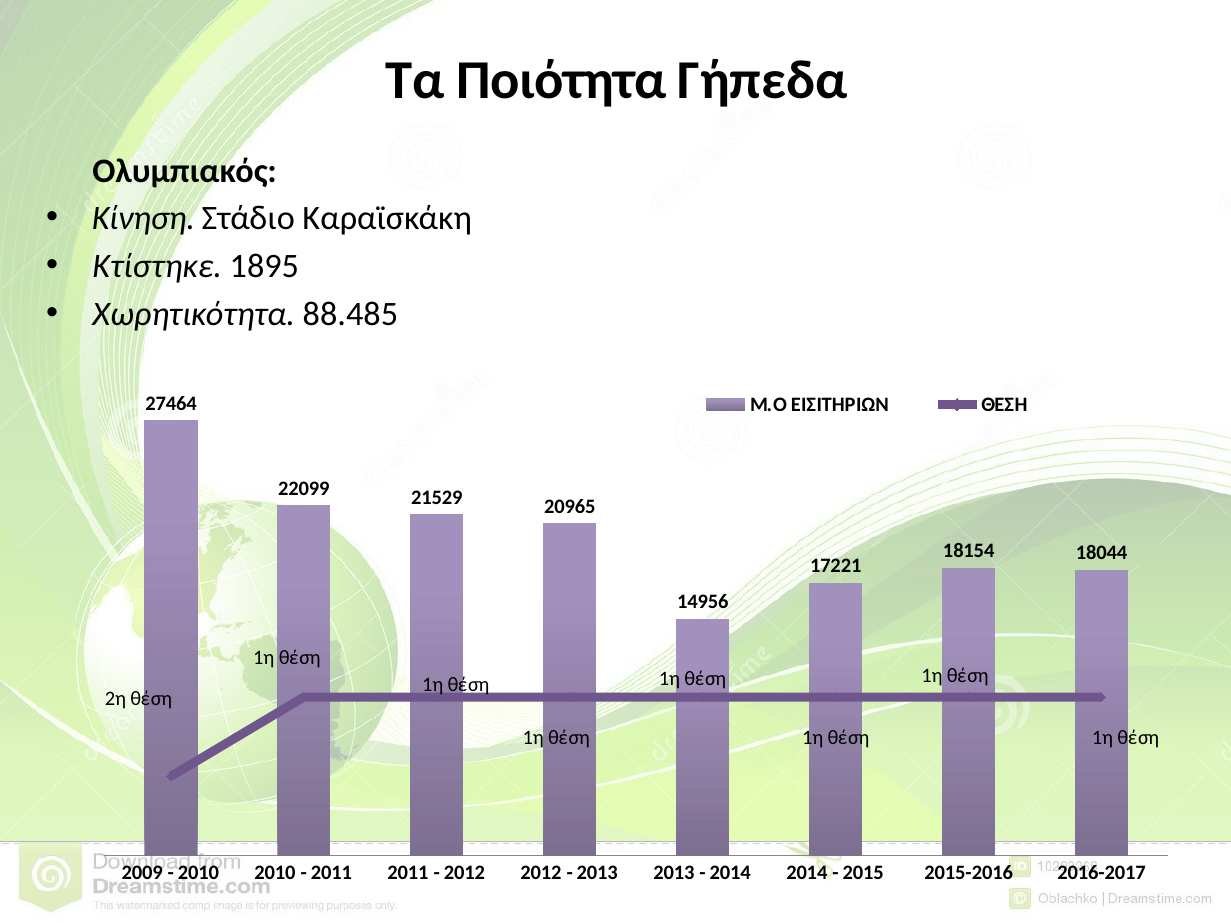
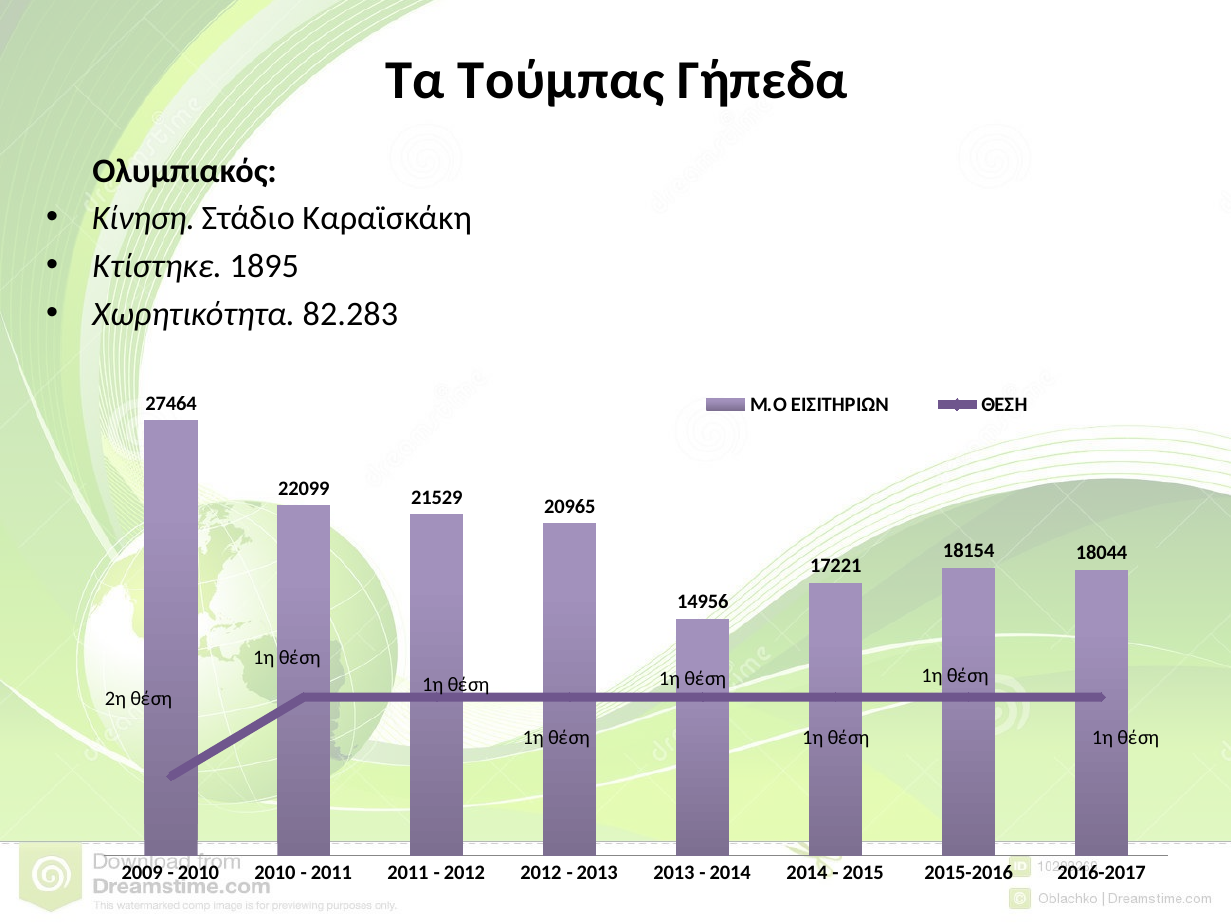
Ποιότητα: Ποιότητα -> Τούμπας
88.485: 88.485 -> 82.283
